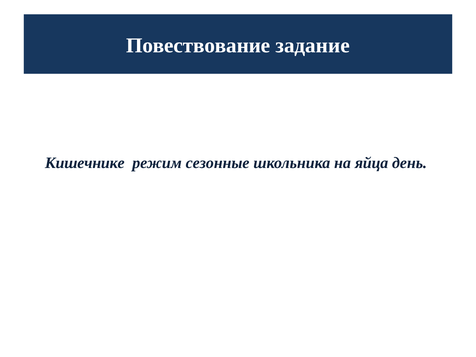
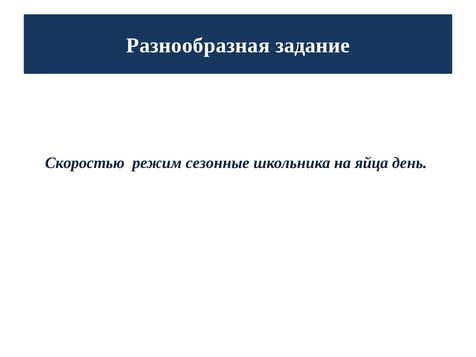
Повествование: Повествование -> Разнообразная
Кишечнике: Кишечнике -> Скоростью
